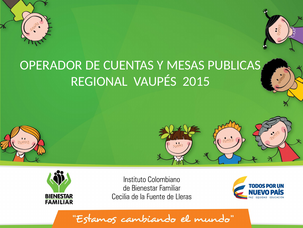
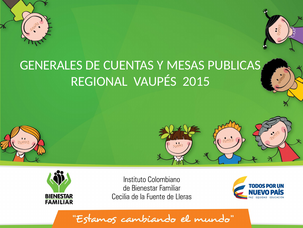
OPERADOR: OPERADOR -> GENERALES
